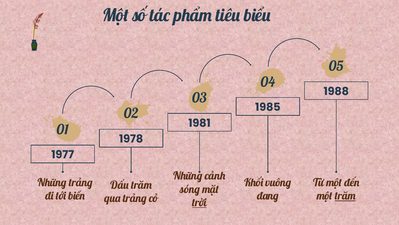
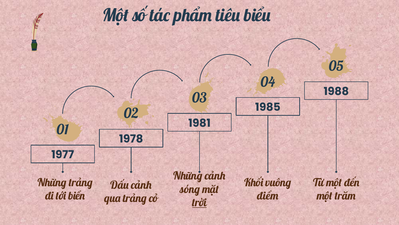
Dấu trăm: trăm -> cảnh
đang: đang -> điểm
trăm at (345, 196) underline: present -> none
